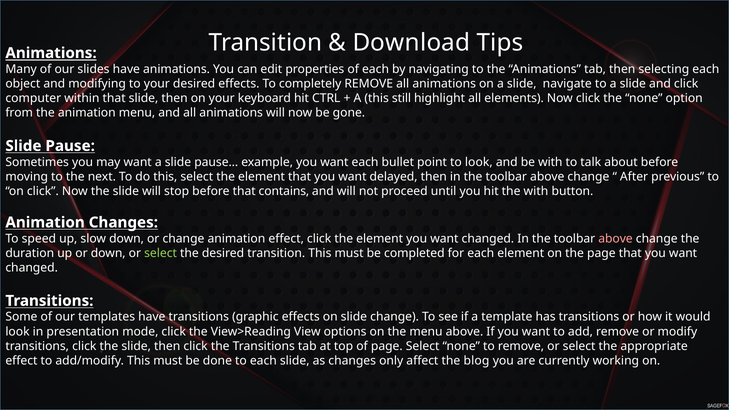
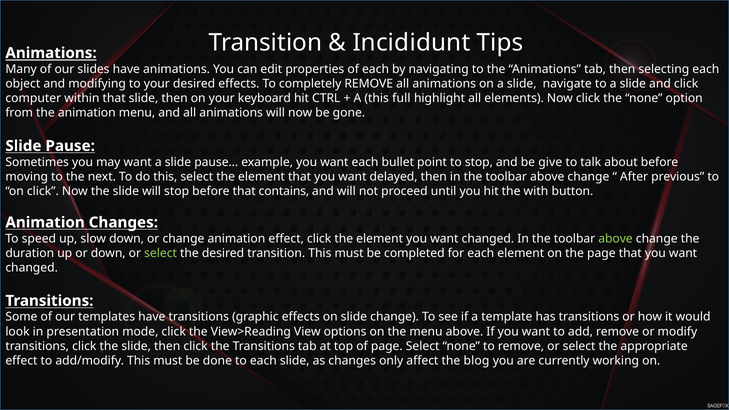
Download: Download -> Incididunt
still: still -> full
to look: look -> stop
be with: with -> give
above at (616, 239) colour: pink -> light green
